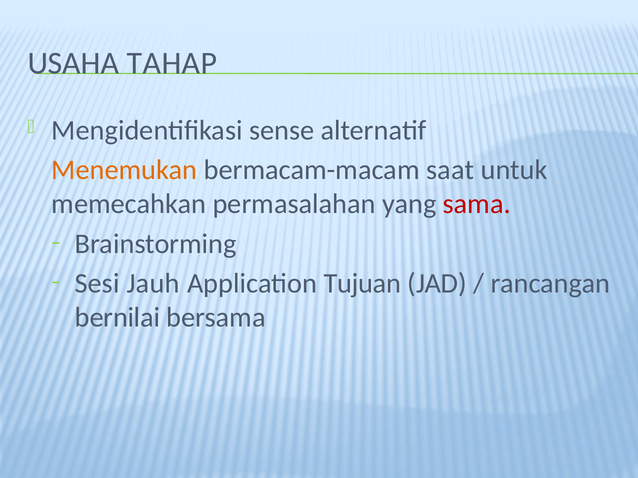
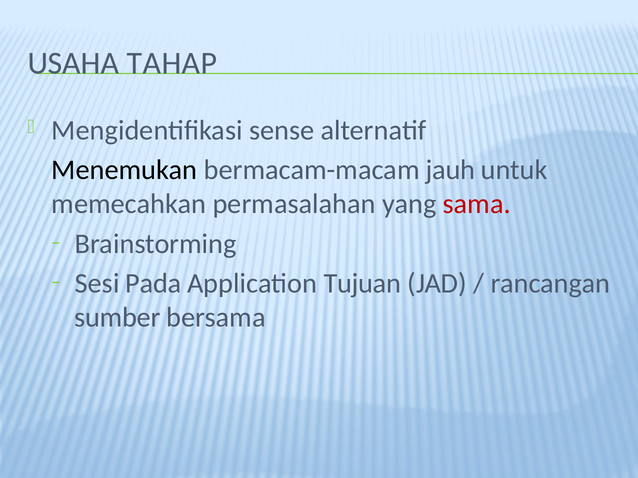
Menemukan colour: orange -> black
saat: saat -> jauh
Jauh: Jauh -> Pada
bernilai: bernilai -> sumber
